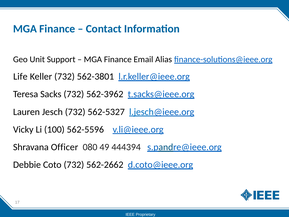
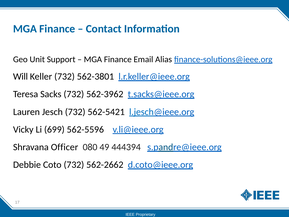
Life: Life -> Will
562-5327: 562-5327 -> 562-5421
100: 100 -> 699
